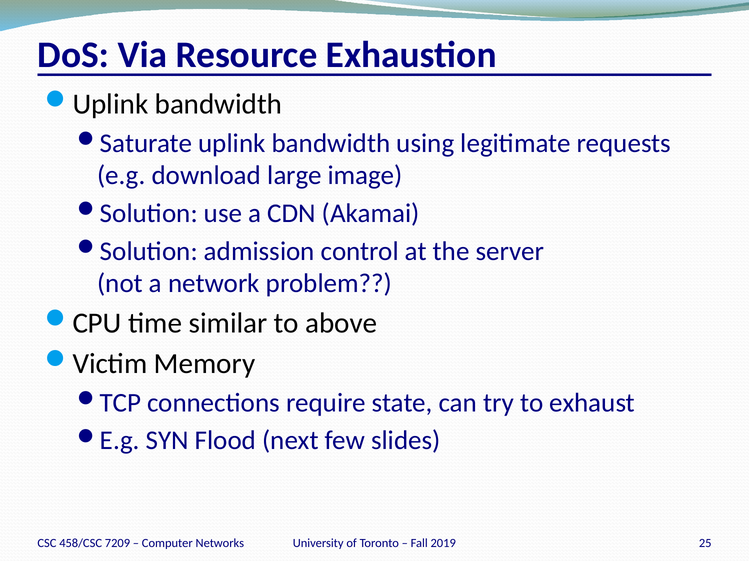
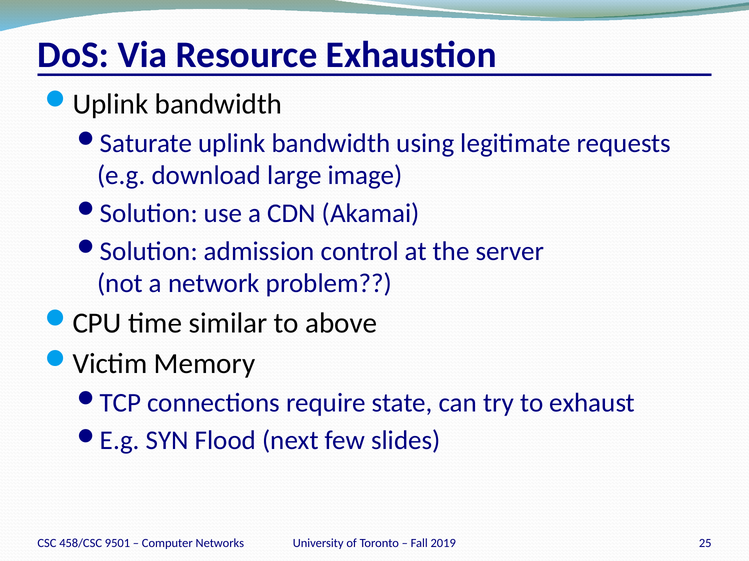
7209: 7209 -> 9501
